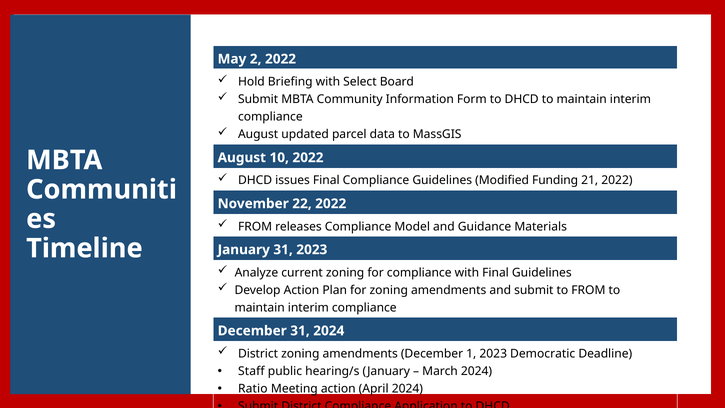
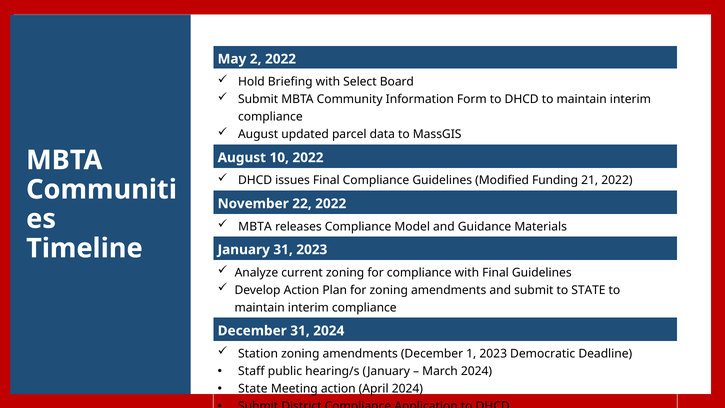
FROM at (255, 226): FROM -> MBTA
to FROM: FROM -> STATE
District at (258, 353): District -> Station
Ratio at (253, 389): Ratio -> State
